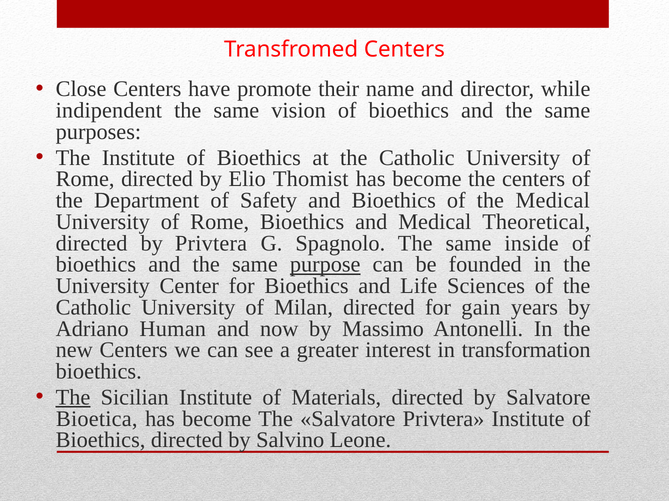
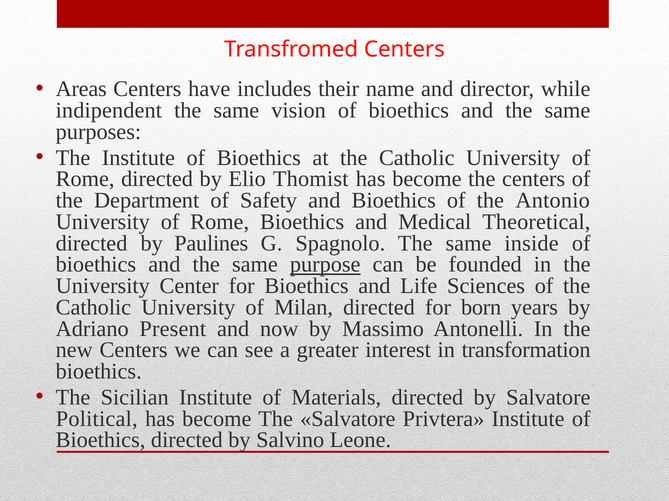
Close: Close -> Areas
promote: promote -> includes
the Medical: Medical -> Antonio
by Privtera: Privtera -> Paulines
gain: gain -> born
Human: Human -> Present
The at (73, 398) underline: present -> none
Bioetica: Bioetica -> Political
